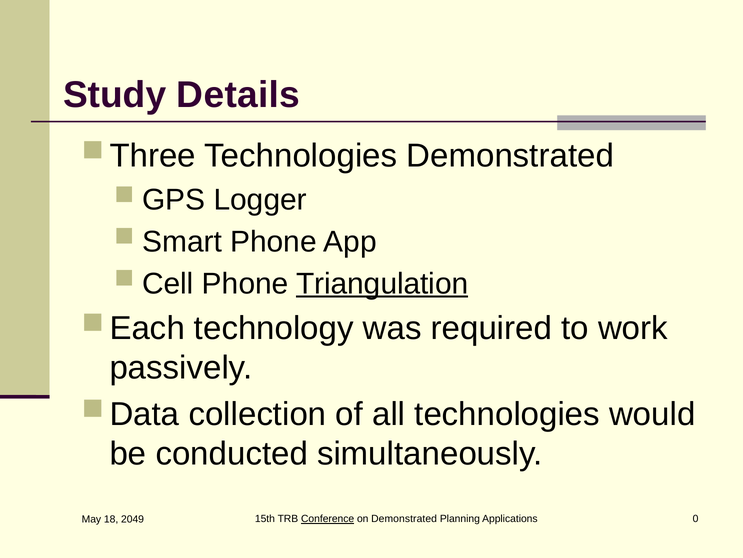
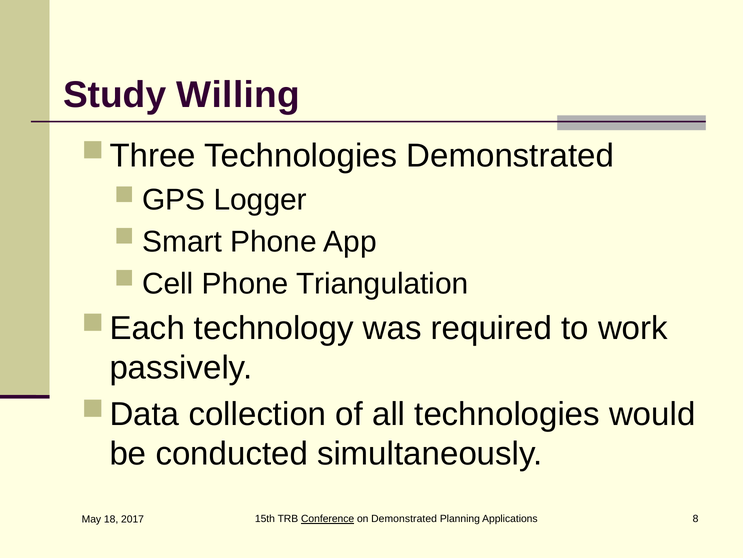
Details: Details -> Willing
Triangulation underline: present -> none
2049: 2049 -> 2017
0: 0 -> 8
